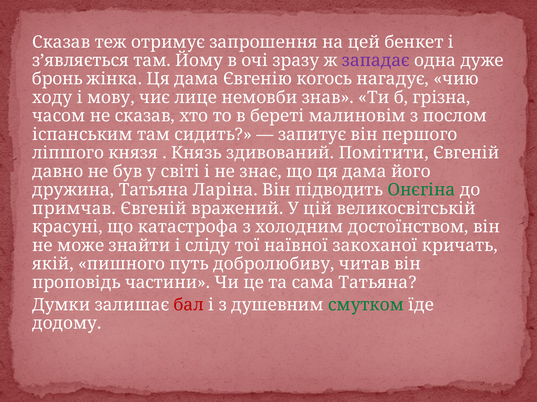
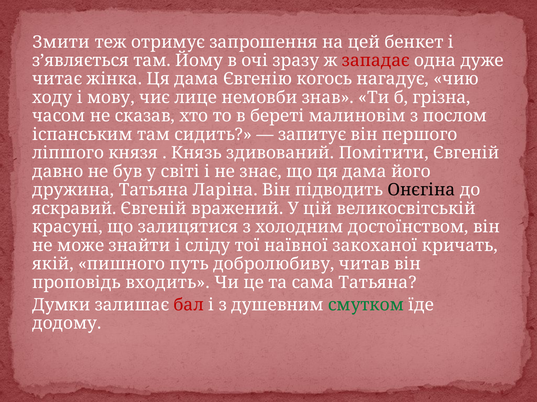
Сказав at (61, 42): Сказав -> Змити
западає colour: purple -> red
бронь: бронь -> читає
Онєгіна colour: green -> black
примчав: примчав -> яскравий
катастрофа: катастрофа -> залицятися
частини: частини -> входить
